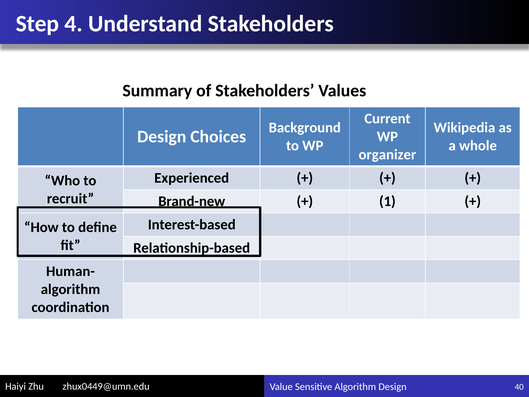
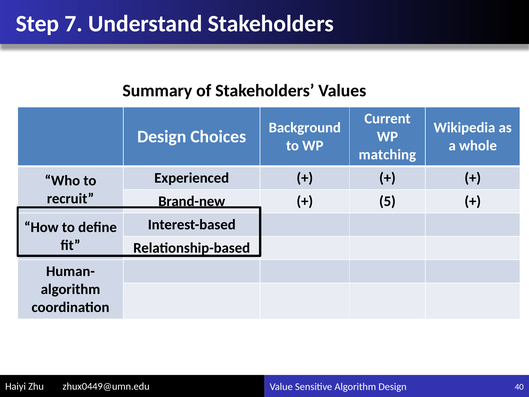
4: 4 -> 7
organizer: organizer -> matching
1: 1 -> 5
